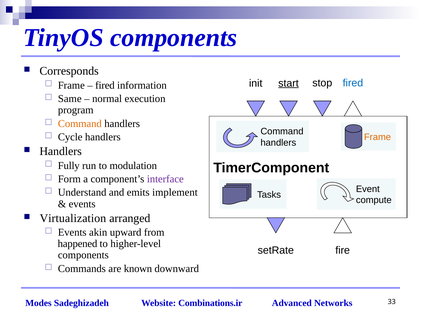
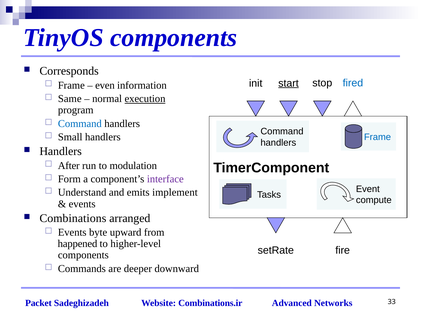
fired at (105, 85): fired -> even
execution underline: none -> present
Command at (80, 123) colour: orange -> blue
Cycle: Cycle -> Small
Frame at (378, 137) colour: orange -> blue
Fully: Fully -> After
Virtualization: Virtualization -> Combinations
akin: akin -> byte
known: known -> deeper
Modes: Modes -> Packet
